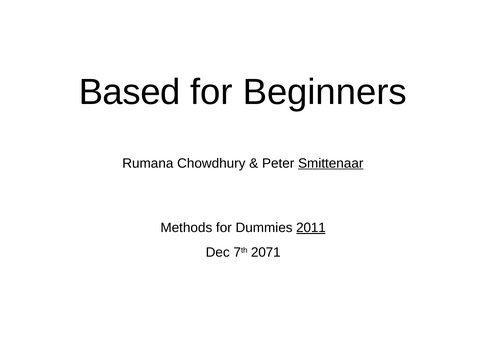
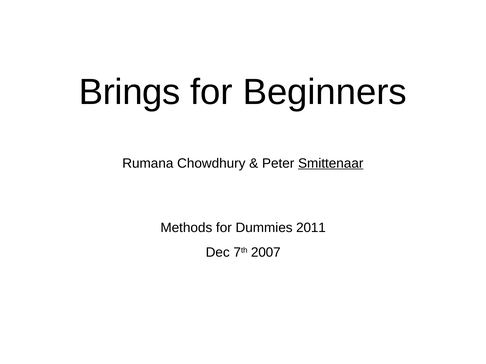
Based: Based -> Brings
2011 underline: present -> none
2071: 2071 -> 2007
